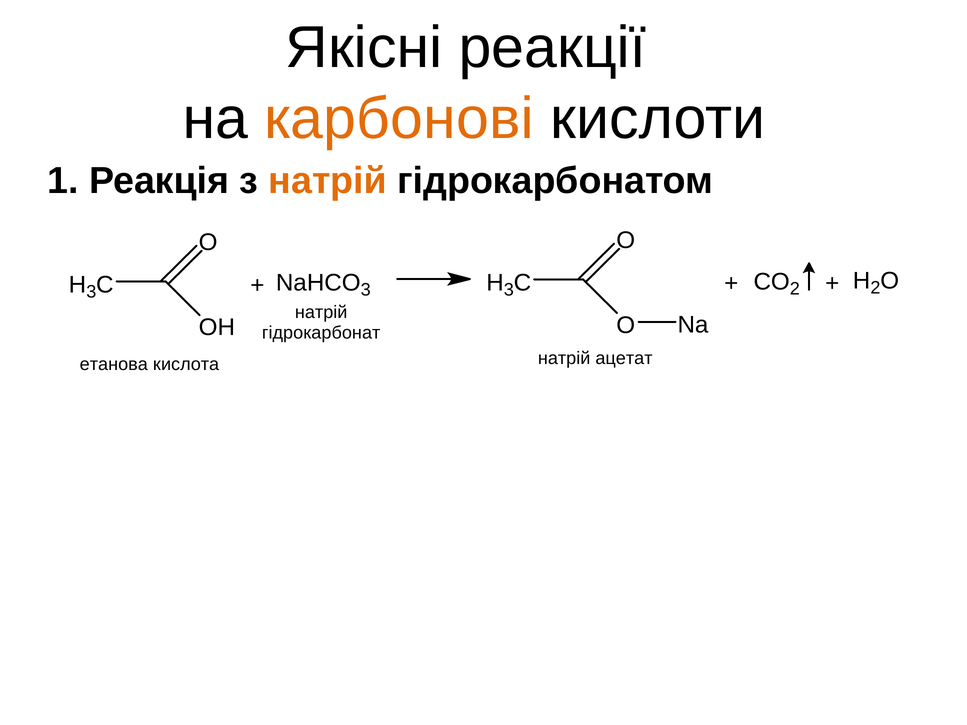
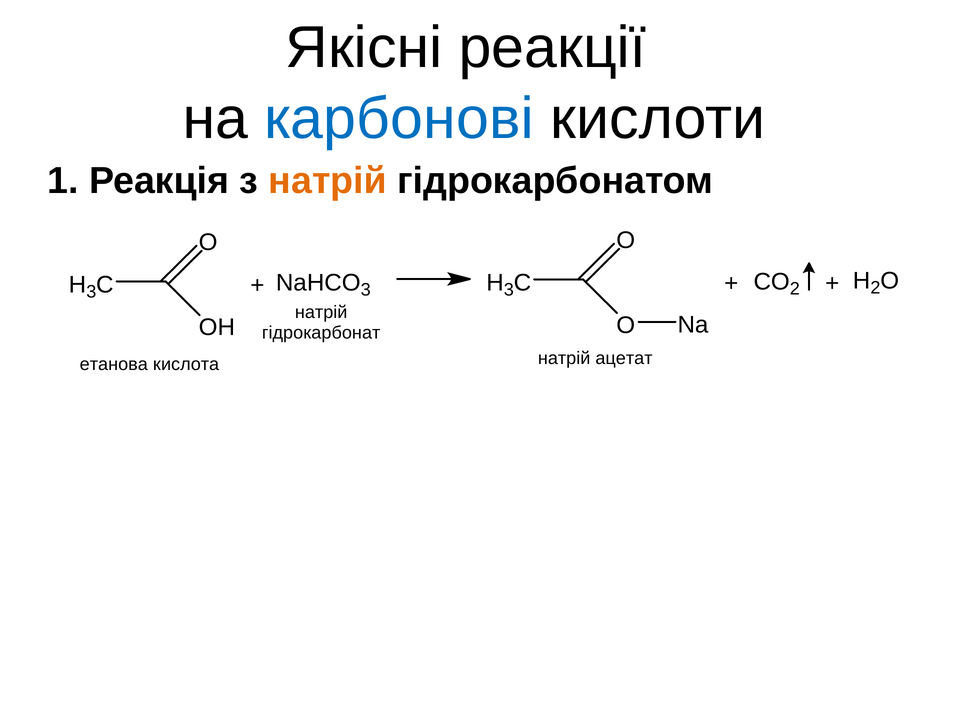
карбонові colour: orange -> blue
